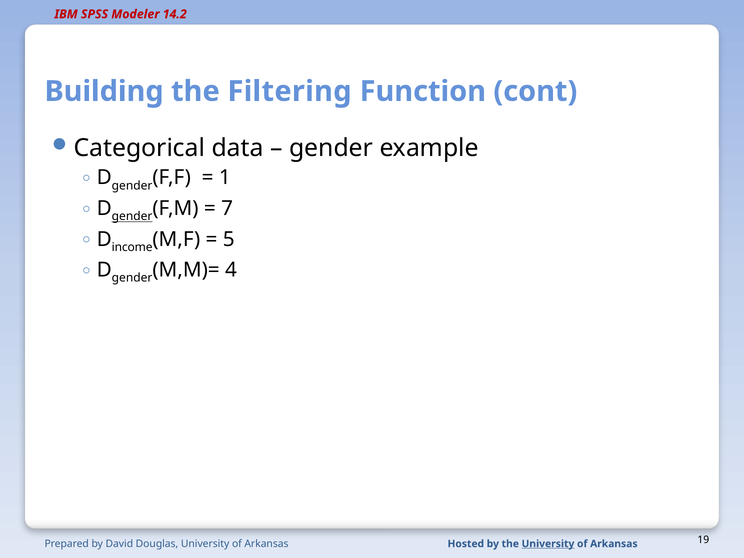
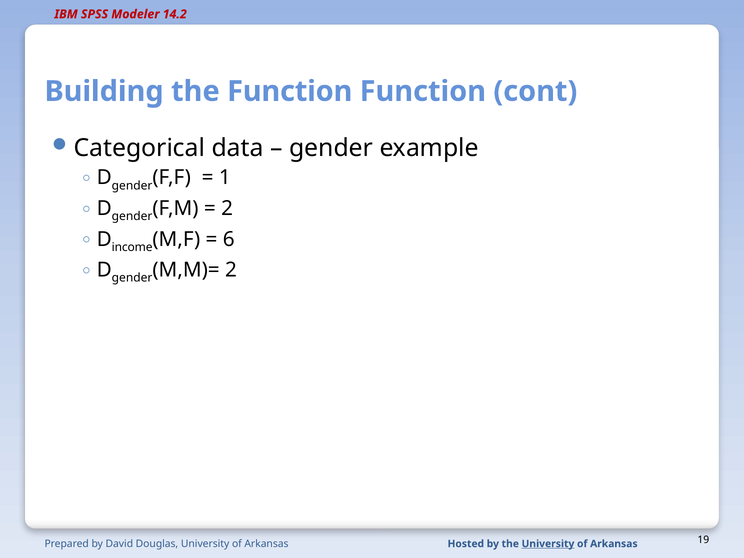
the Filtering: Filtering -> Function
gender at (132, 216) underline: present -> none
7 at (227, 208): 7 -> 2
5: 5 -> 6
4 at (231, 270): 4 -> 2
